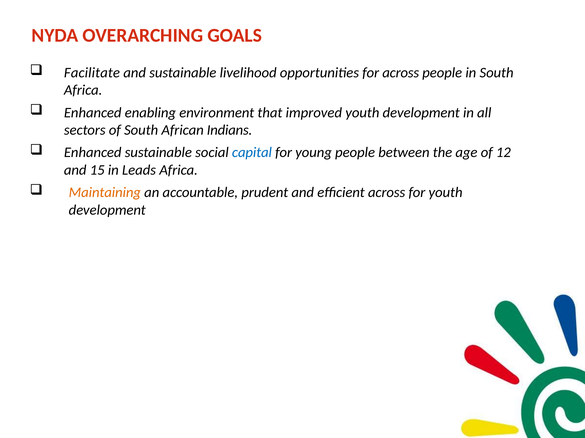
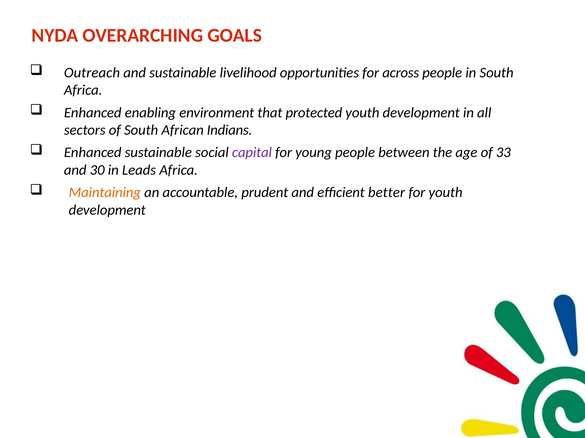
Facilitate: Facilitate -> Outreach
improved: improved -> protected
capital colour: blue -> purple
12: 12 -> 33
15: 15 -> 30
efficient across: across -> better
